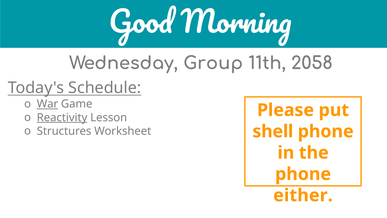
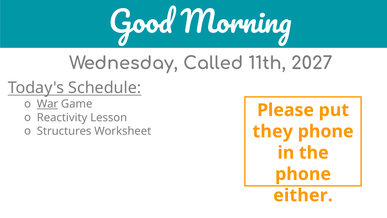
Group: Group -> Called
2058: 2058 -> 2027
Reactivity underline: present -> none
shell: shell -> they
